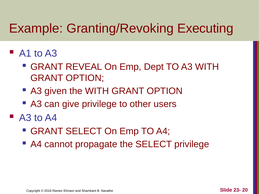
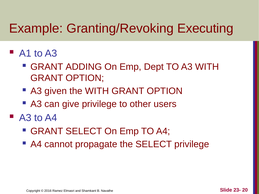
REVEAL: REVEAL -> ADDING
